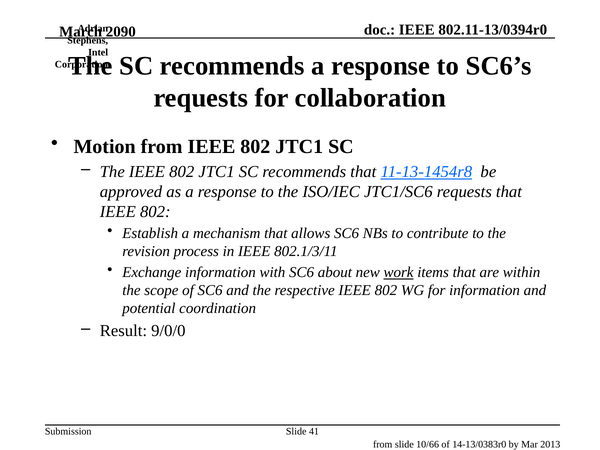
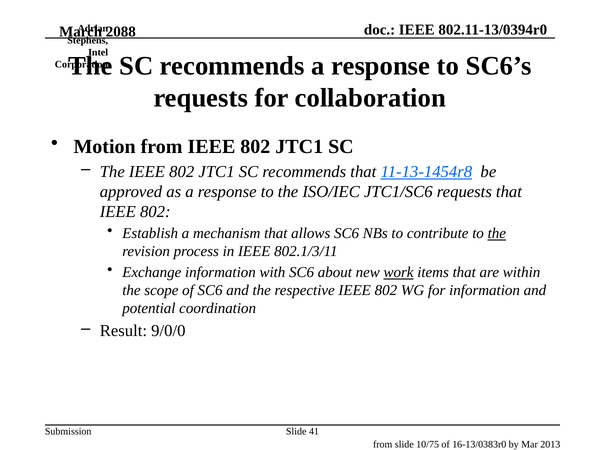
2090: 2090 -> 2088
the at (497, 233) underline: none -> present
10/66: 10/66 -> 10/75
14-13/0383r0: 14-13/0383r0 -> 16-13/0383r0
